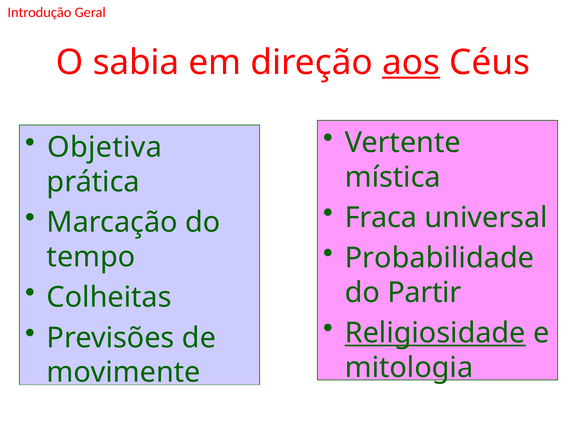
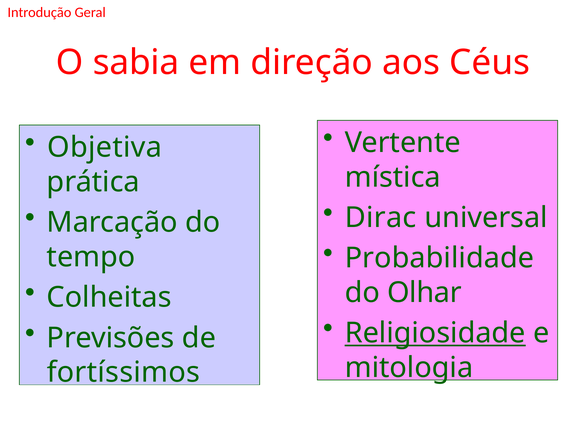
aos underline: present -> none
Fraca: Fraca -> Dirac
Partir: Partir -> Olhar
movimente: movimente -> fortíssimos
